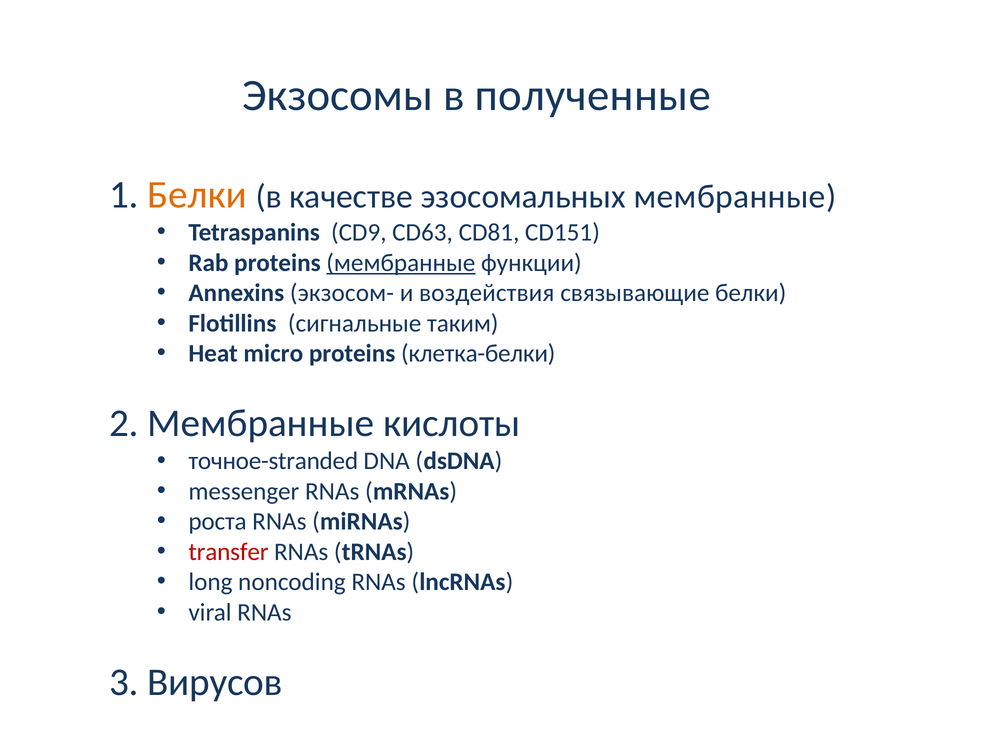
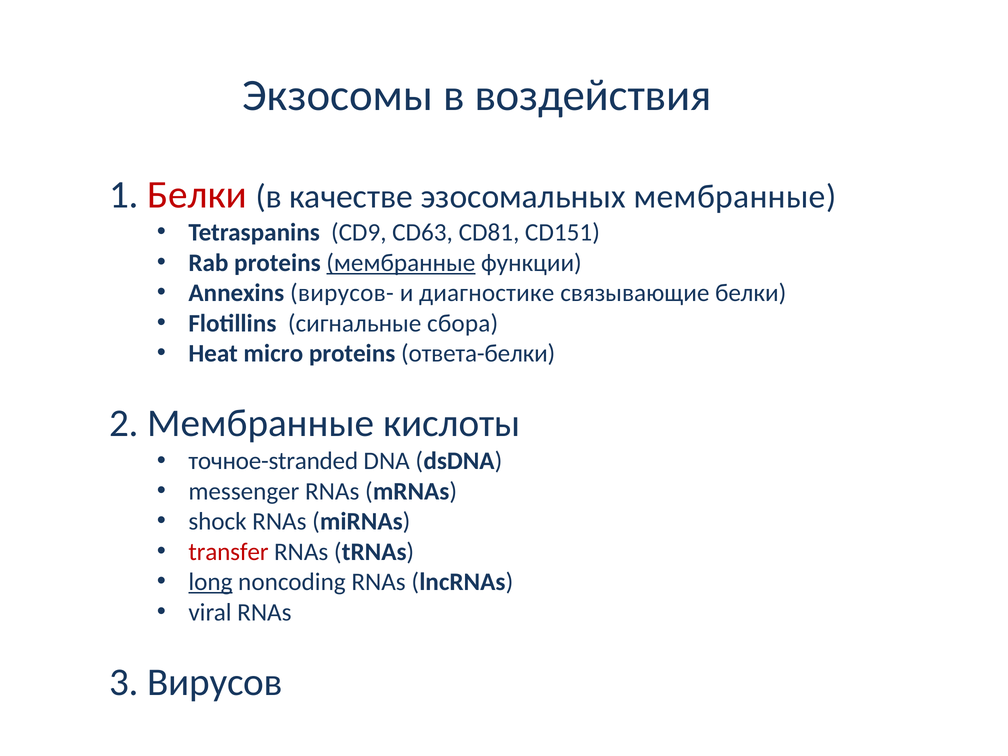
полученные: полученные -> воздействия
Белки at (197, 195) colour: orange -> red
экзосом-: экзосом- -> вирусов-
воздействия: воздействия -> диагностике
таким: таким -> сбора
клетка-белки: клетка-белки -> ответа-белки
роста: роста -> shock
long underline: none -> present
